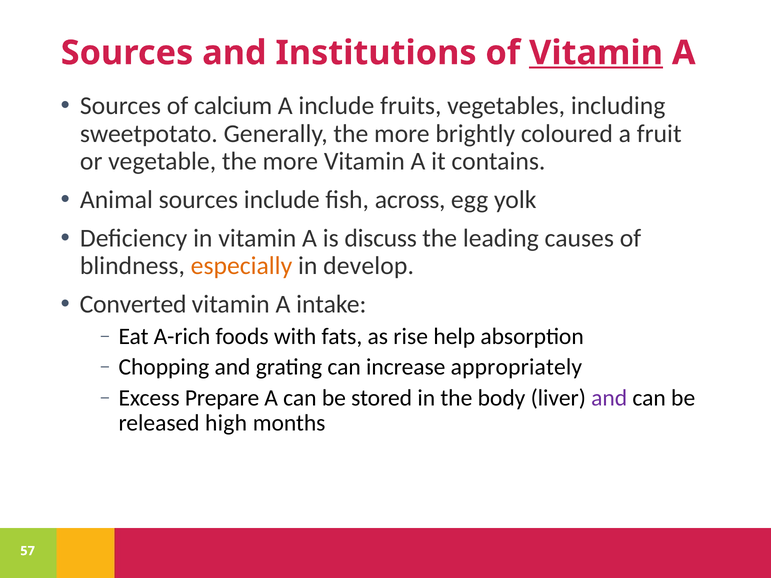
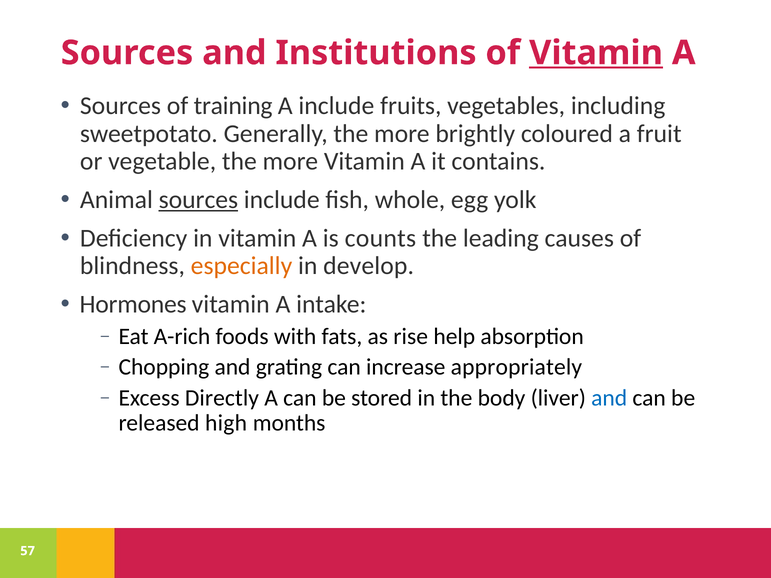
calcium: calcium -> training
sources at (198, 200) underline: none -> present
across: across -> whole
discuss: discuss -> counts
Converted: Converted -> Hormones
Prepare: Prepare -> Directly
and at (609, 398) colour: purple -> blue
